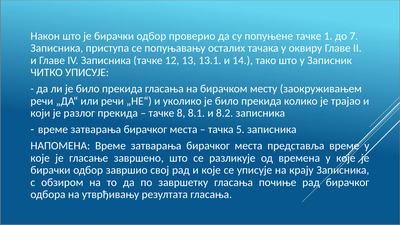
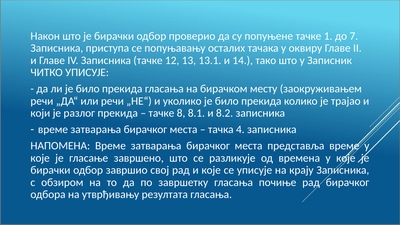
5: 5 -> 4
